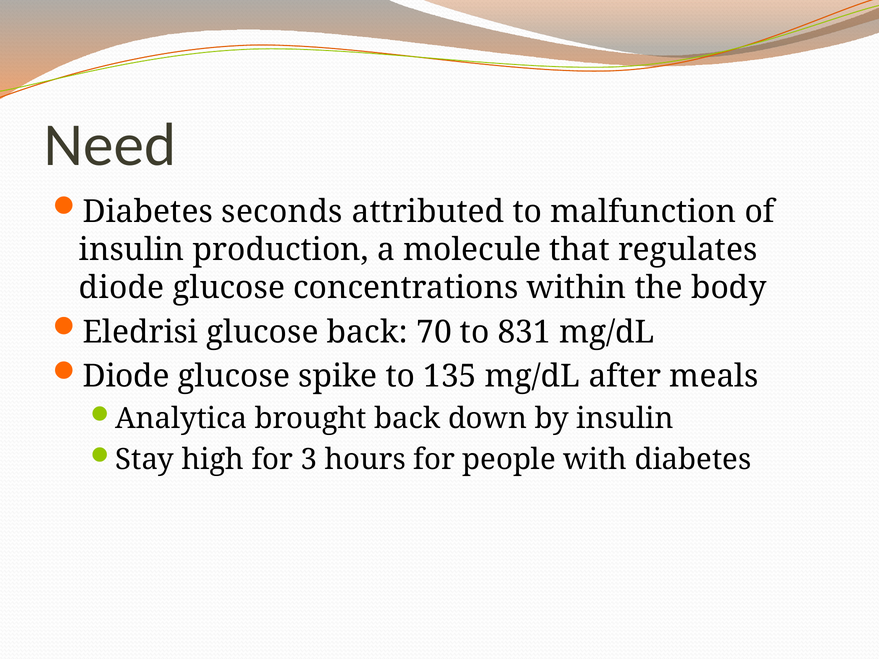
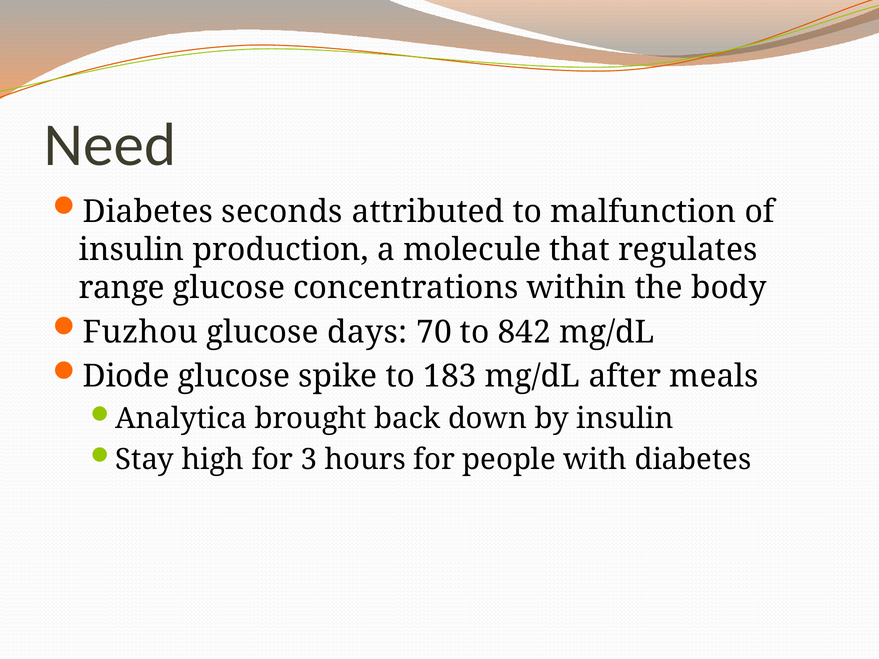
diode at (122, 288): diode -> range
Eledrisi: Eledrisi -> Fuzhou
glucose back: back -> days
831: 831 -> 842
135: 135 -> 183
